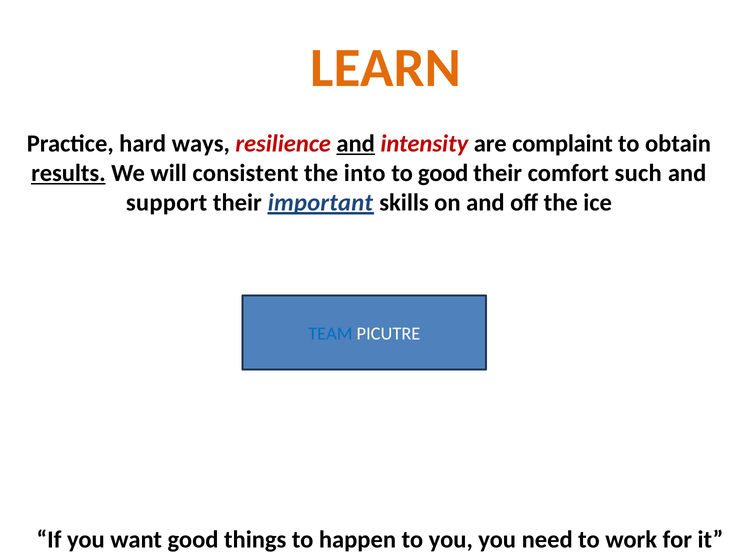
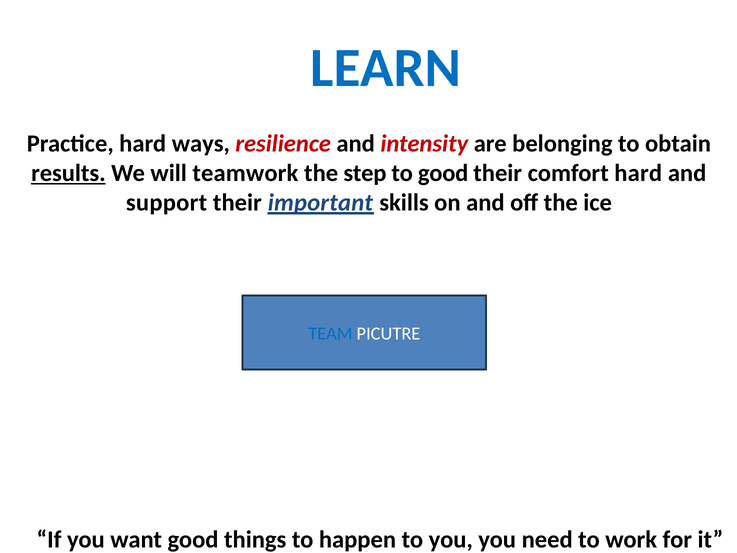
LEARN colour: orange -> blue
and at (356, 143) underline: present -> none
complaint: complaint -> belonging
consistent: consistent -> teamwork
into: into -> step
comfort such: such -> hard
